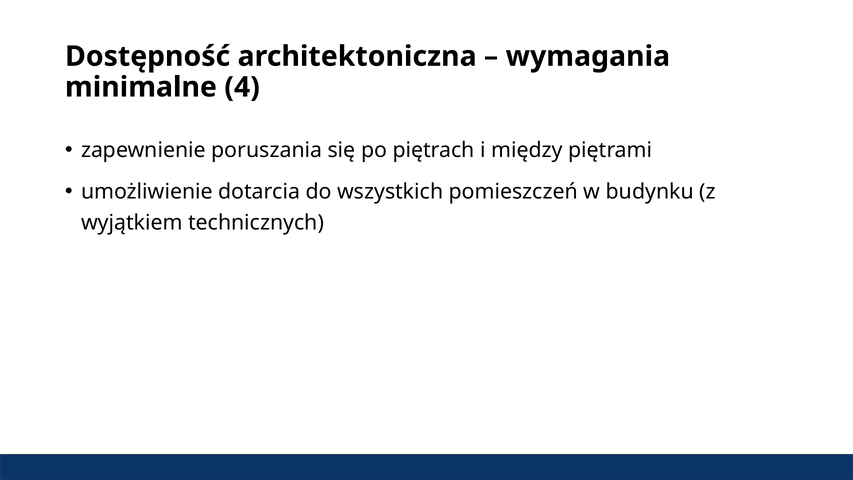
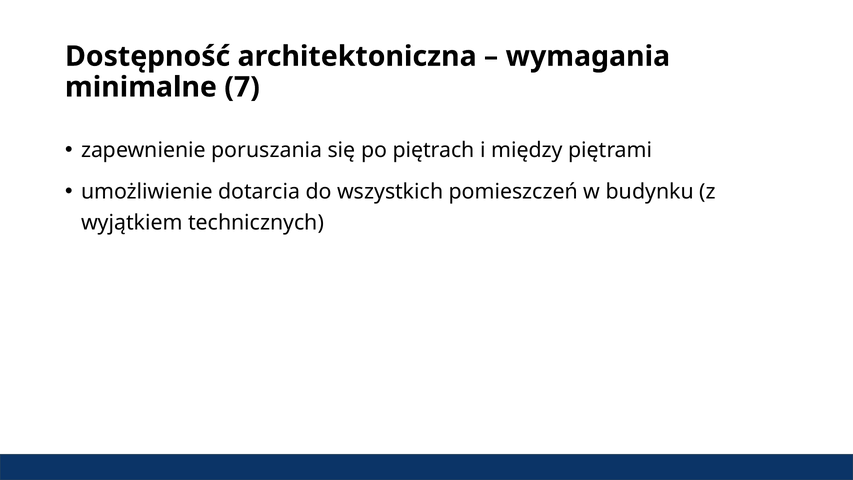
4: 4 -> 7
